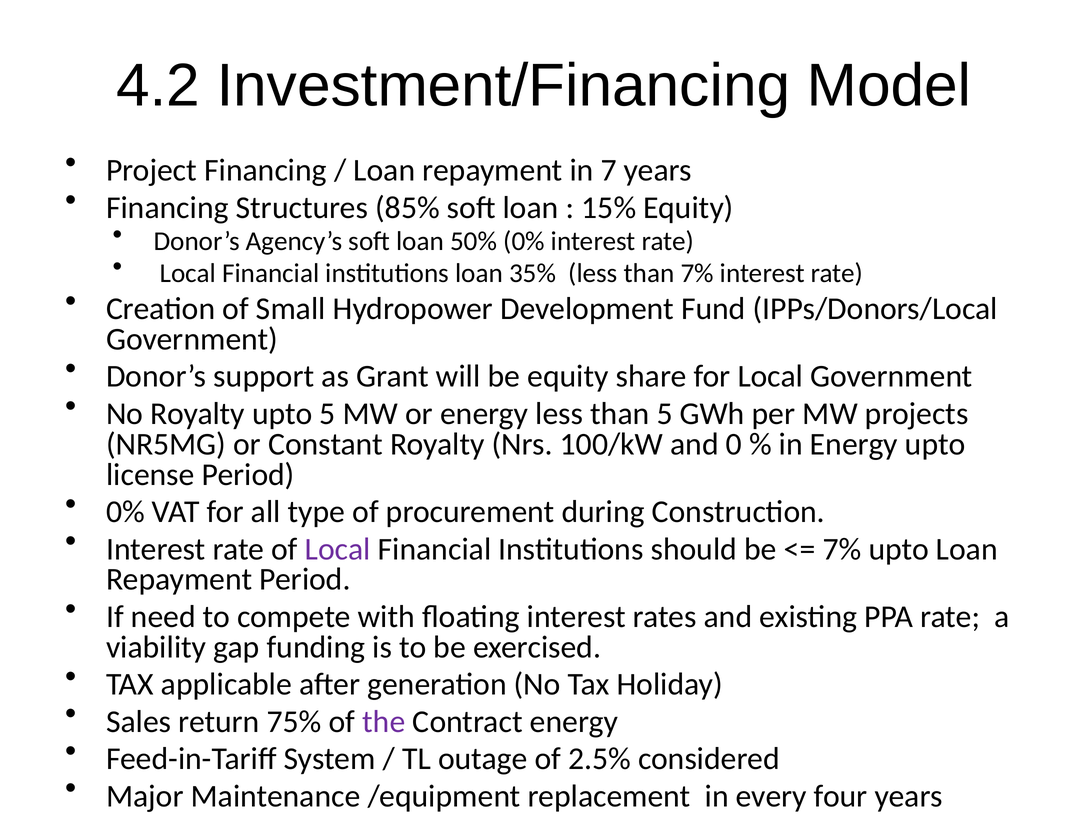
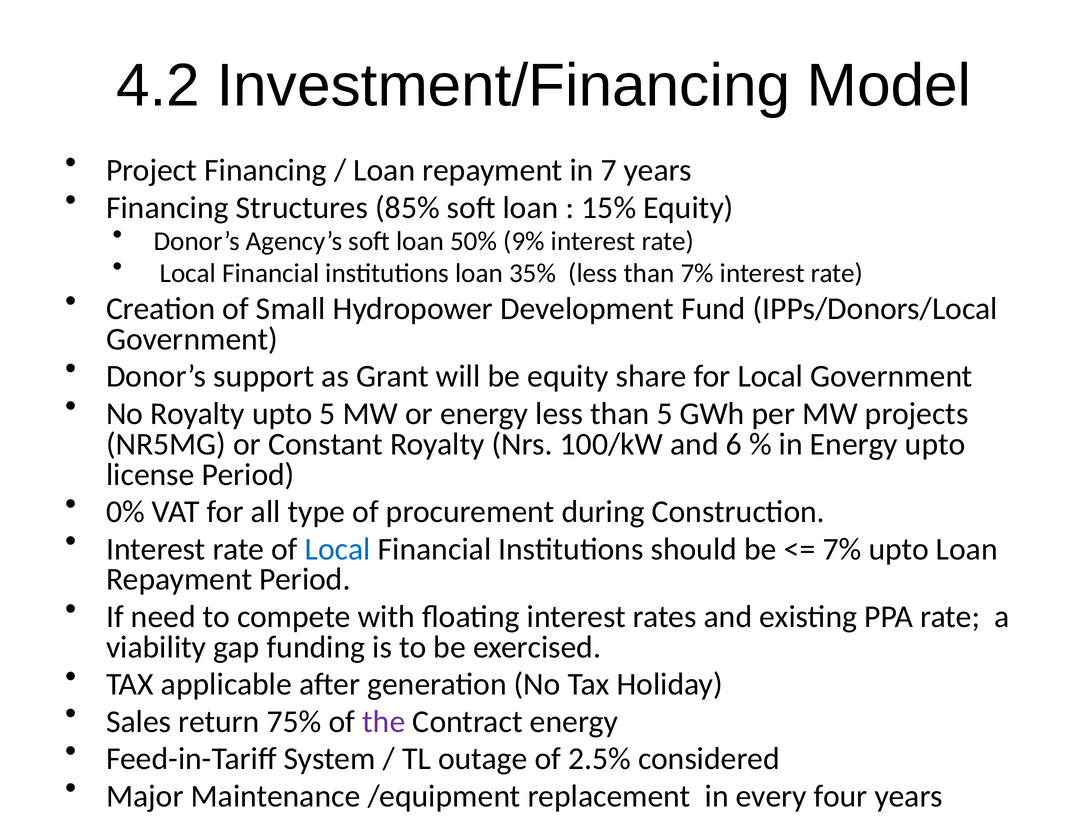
50% 0%: 0% -> 9%
0: 0 -> 6
Local at (338, 549) colour: purple -> blue
